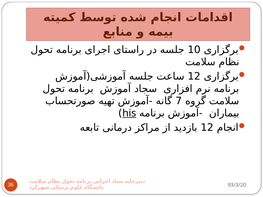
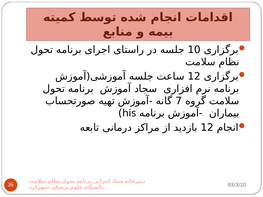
his underline: present -> none
